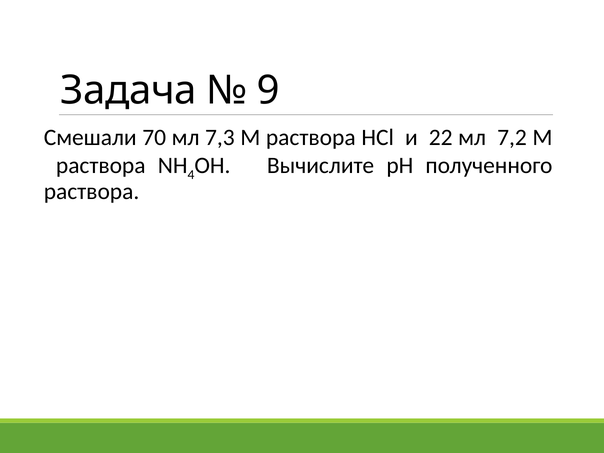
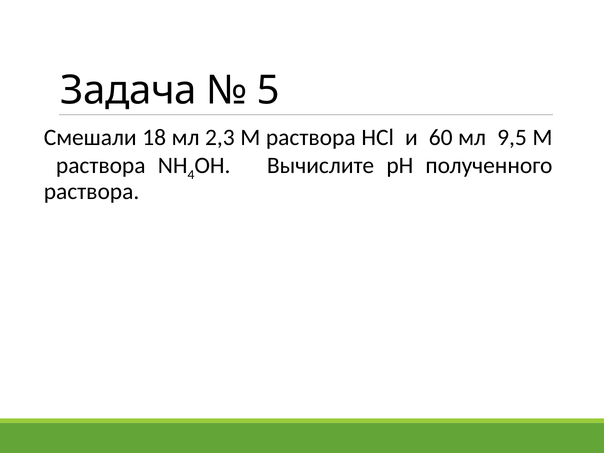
9: 9 -> 5
70: 70 -> 18
7,3: 7,3 -> 2,3
22: 22 -> 60
7,2: 7,2 -> 9,5
